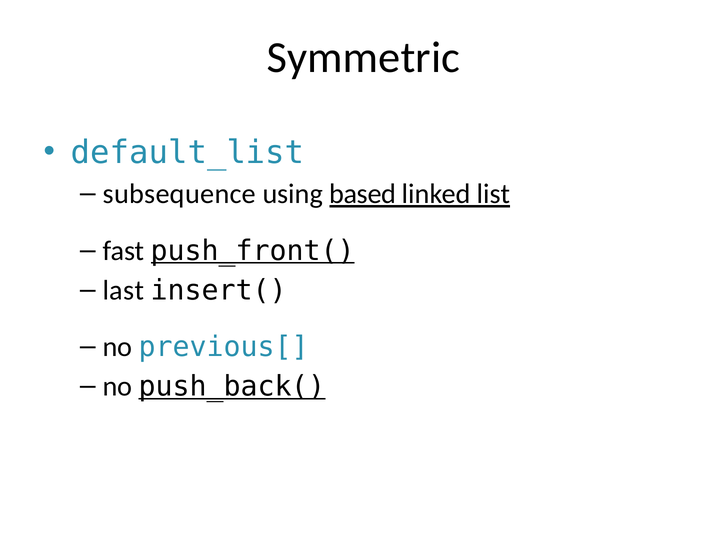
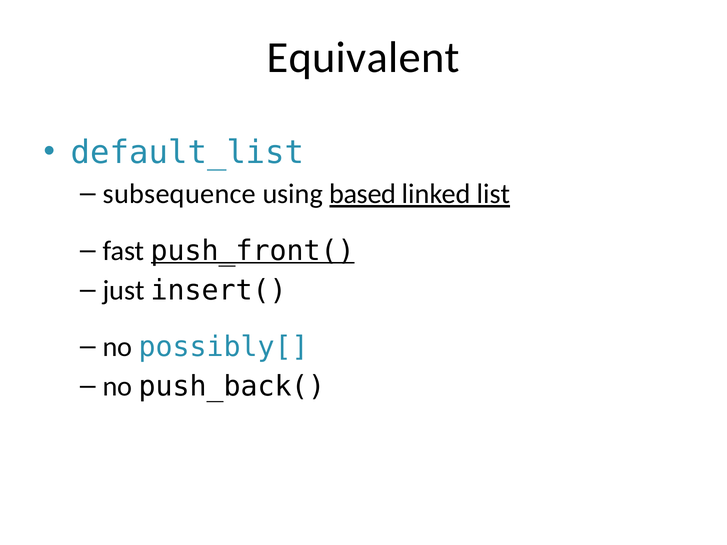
Symmetric: Symmetric -> Equivalent
last: last -> just
previous[: previous[ -> possibly[
push_back( underline: present -> none
